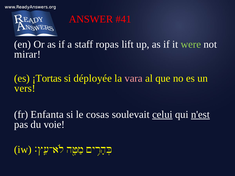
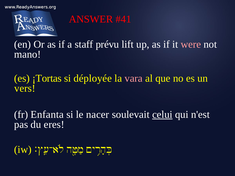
ropas: ropas -> prévu
were colour: light green -> pink
mirar: mirar -> mano
cosas: cosas -> nacer
n'est underline: present -> none
voie: voie -> eres
